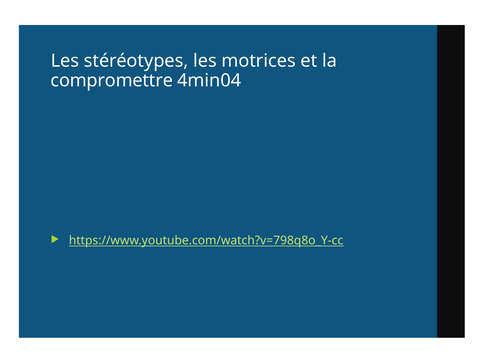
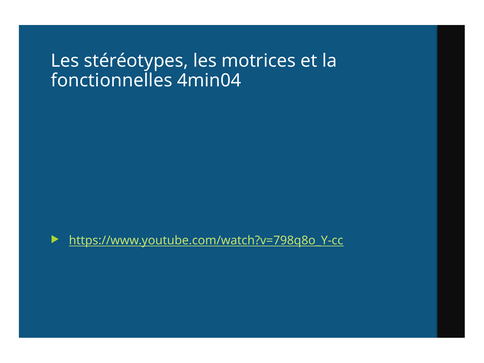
compromettre: compromettre -> fonctionnelles
